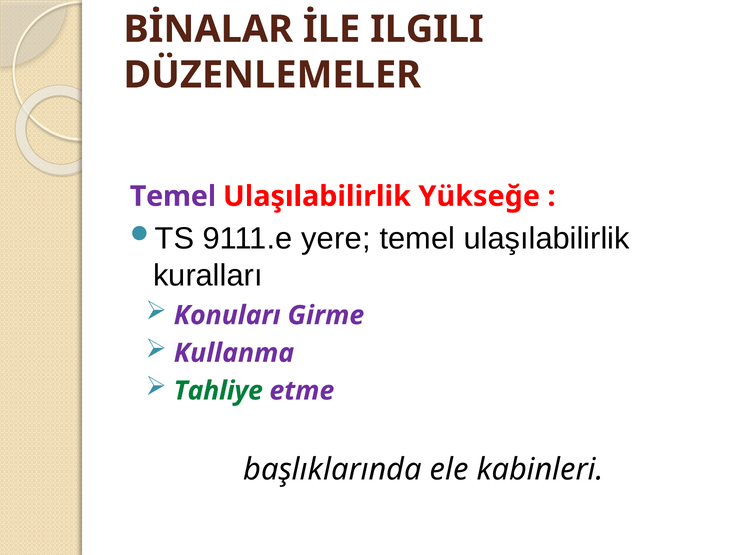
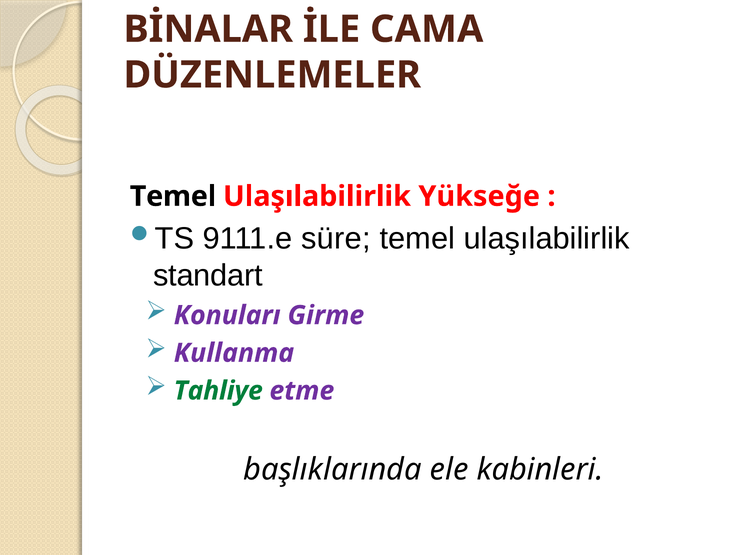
ILGILI: ILGILI -> CAMA
Temel at (173, 196) colour: purple -> black
yere: yere -> süre
kuralları: kuralları -> standart
